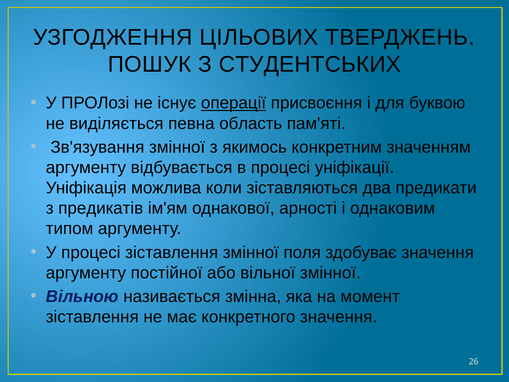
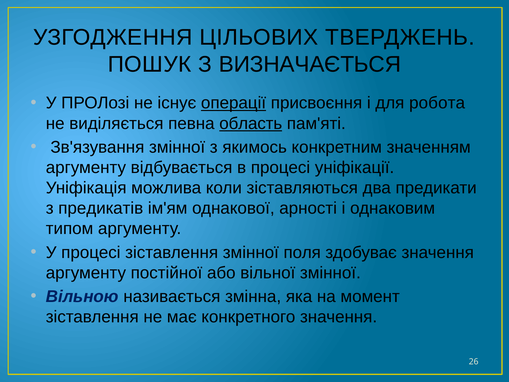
СТУДЕНТСЬКИХ: СТУДЕНТСЬКИХ -> ВИЗНАЧАЄТЬСЯ
буквою: буквою -> робота
область underline: none -> present
